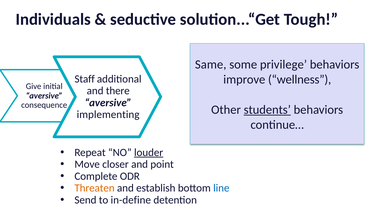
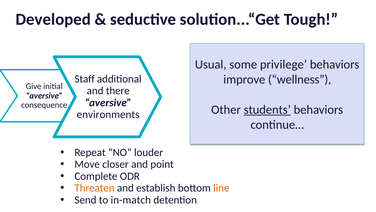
Individuals: Individuals -> Developed
Same: Same -> Usual
implementing: implementing -> environments
louder underline: present -> none
line colour: blue -> orange
in-define: in-define -> in-match
